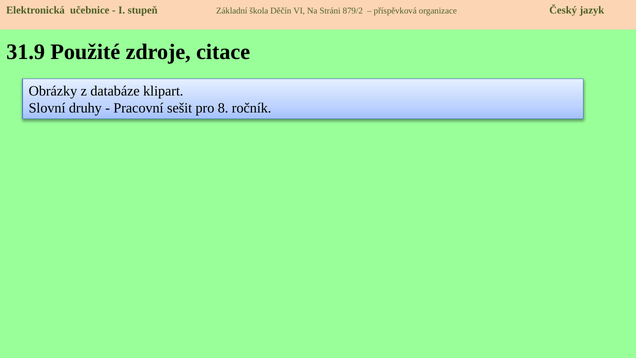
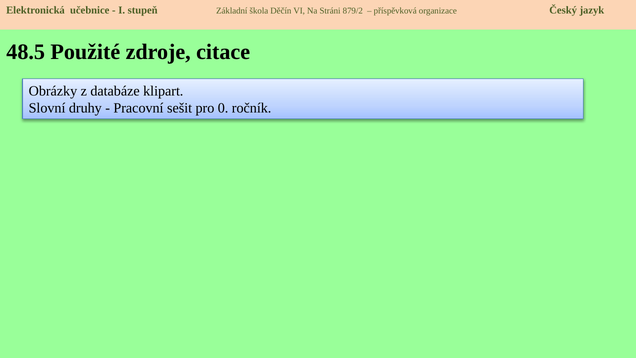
31.9: 31.9 -> 48.5
8: 8 -> 0
